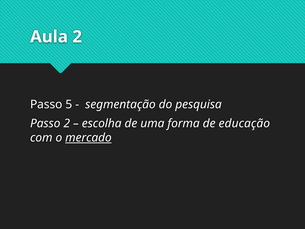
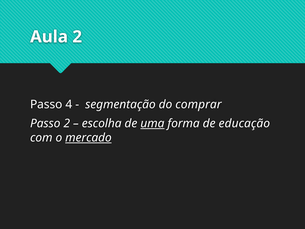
5: 5 -> 4
pesquisa: pesquisa -> comprar
uma underline: none -> present
